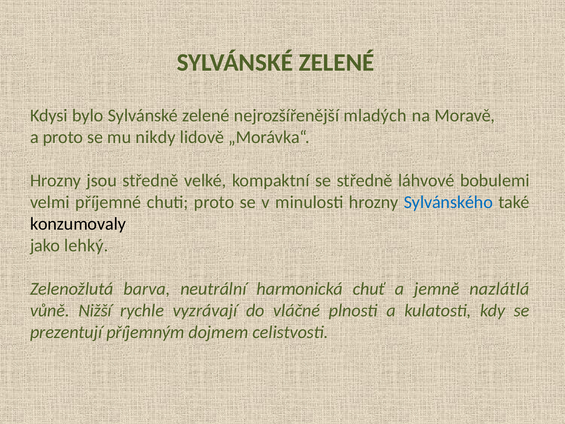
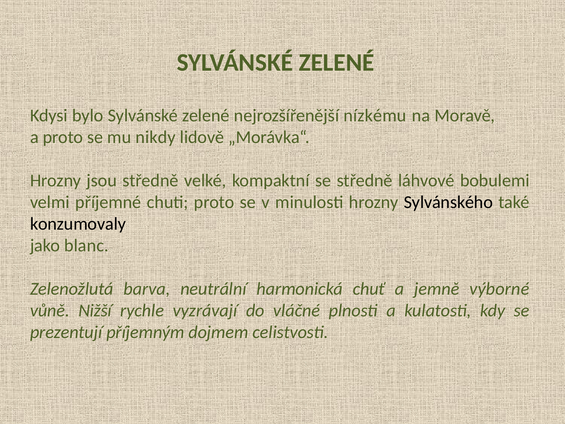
mladých: mladých -> nízkému
Sylvánského colour: blue -> black
lehký: lehký -> blanc
nazlátlá: nazlátlá -> výborné
